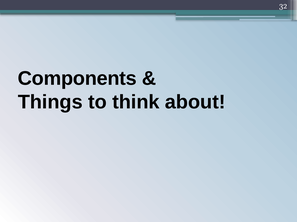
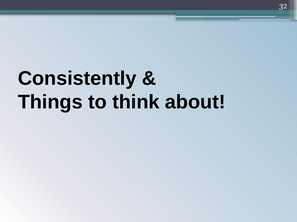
Components: Components -> Consistently
